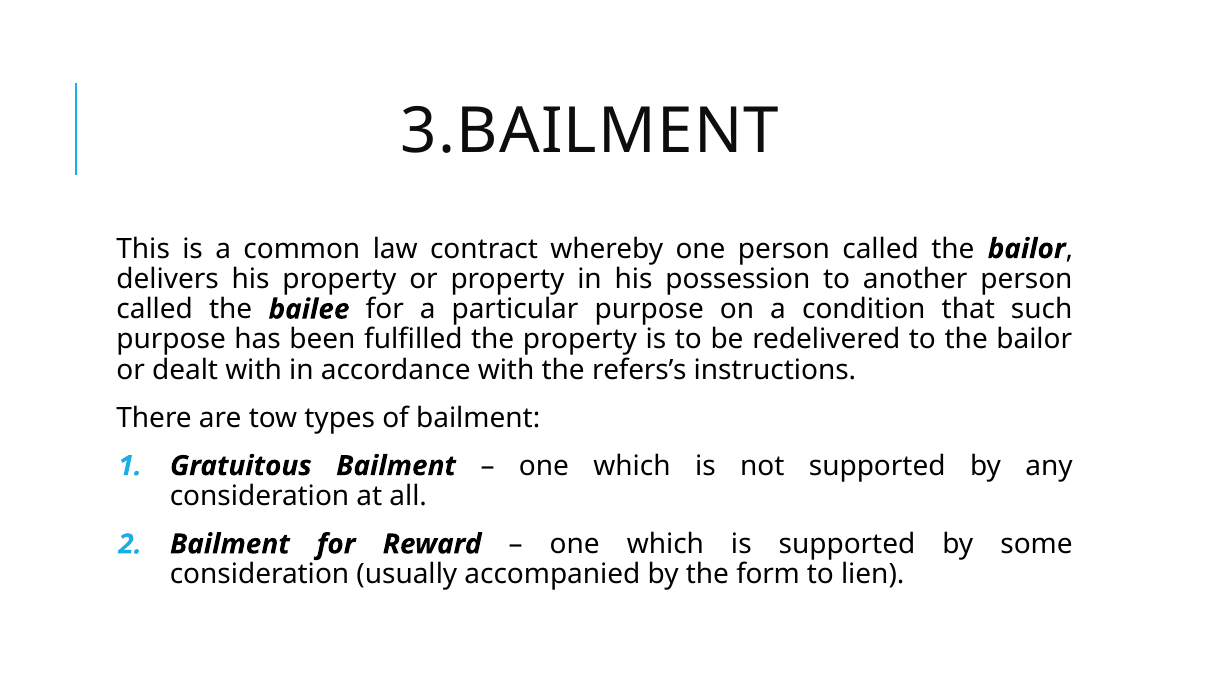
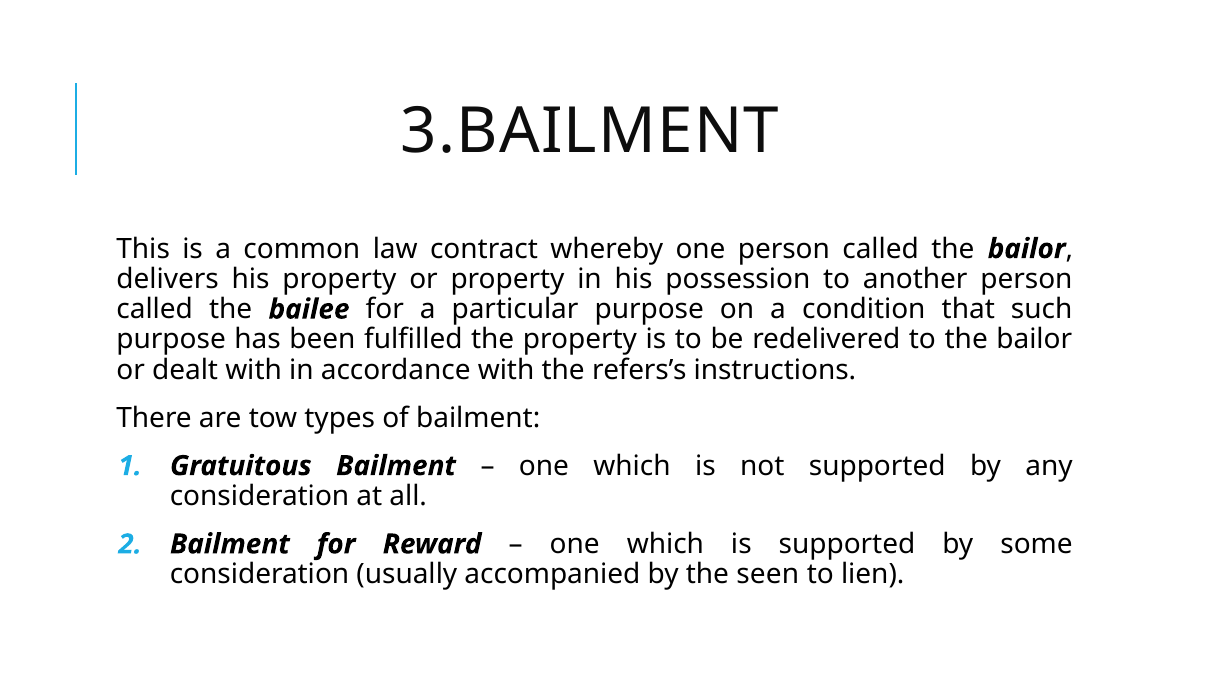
form: form -> seen
